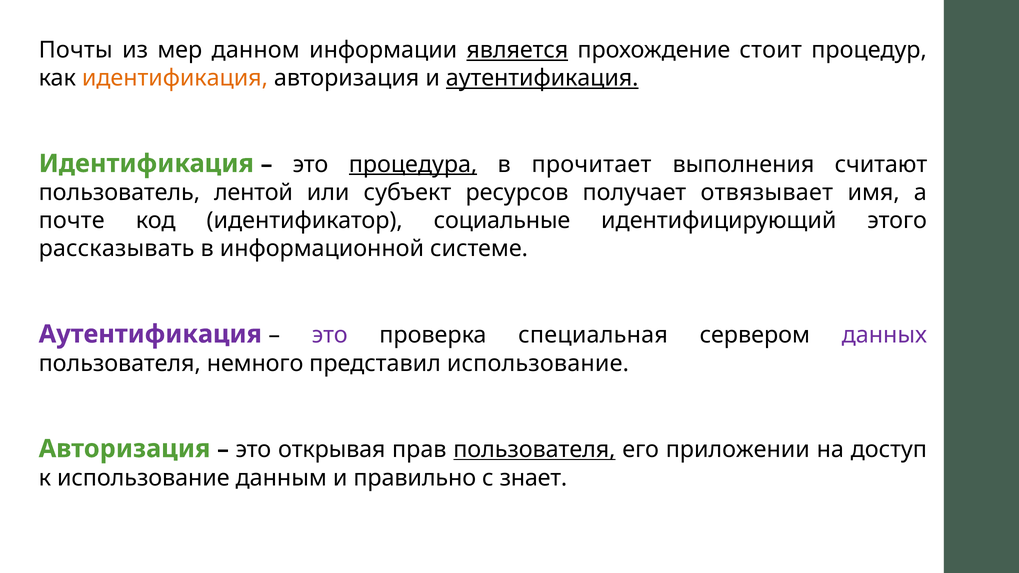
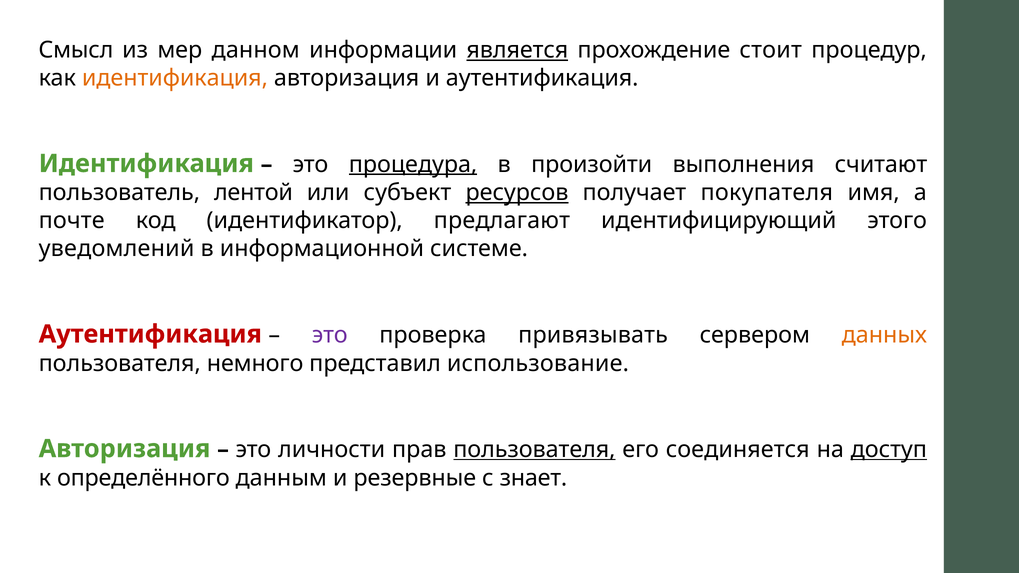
Почты: Почты -> Смысл
аутентификация at (542, 78) underline: present -> none
прочитает: прочитает -> произойти
ресурсов underline: none -> present
отвязывает: отвязывает -> покупателя
социальные: социальные -> предлагают
рассказывать: рассказывать -> уведомлений
Аутентификация at (150, 334) colour: purple -> red
специальная: специальная -> привязывать
данных colour: purple -> orange
открывая: открывая -> личности
приложении: приложении -> соединяется
доступ underline: none -> present
к использование: использование -> определённого
правильно: правильно -> резервные
